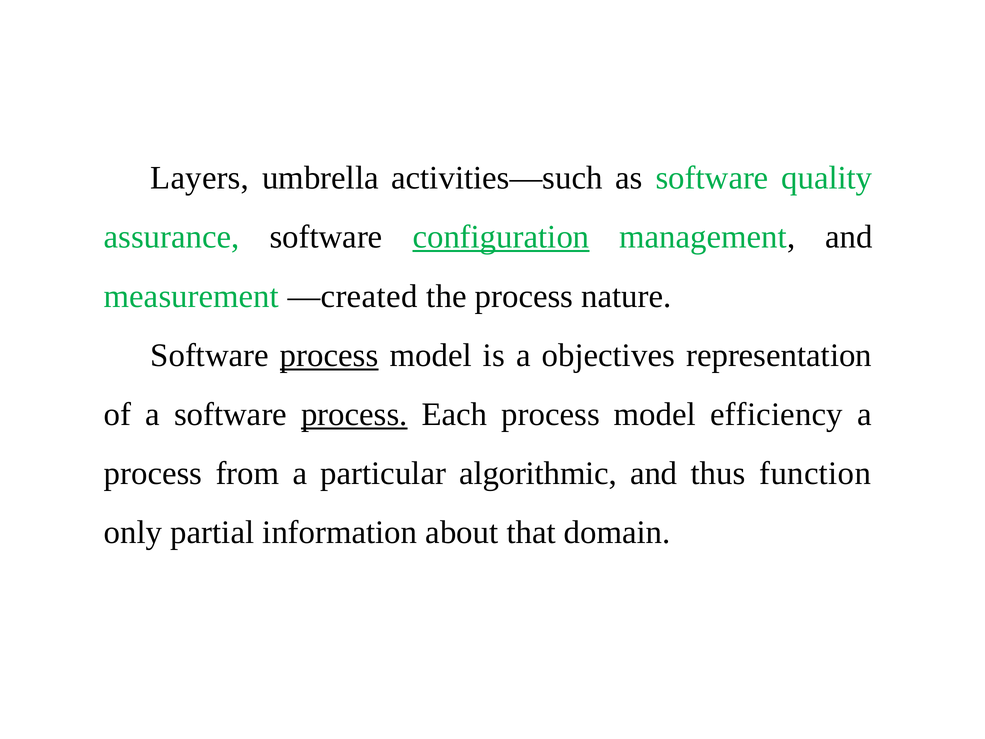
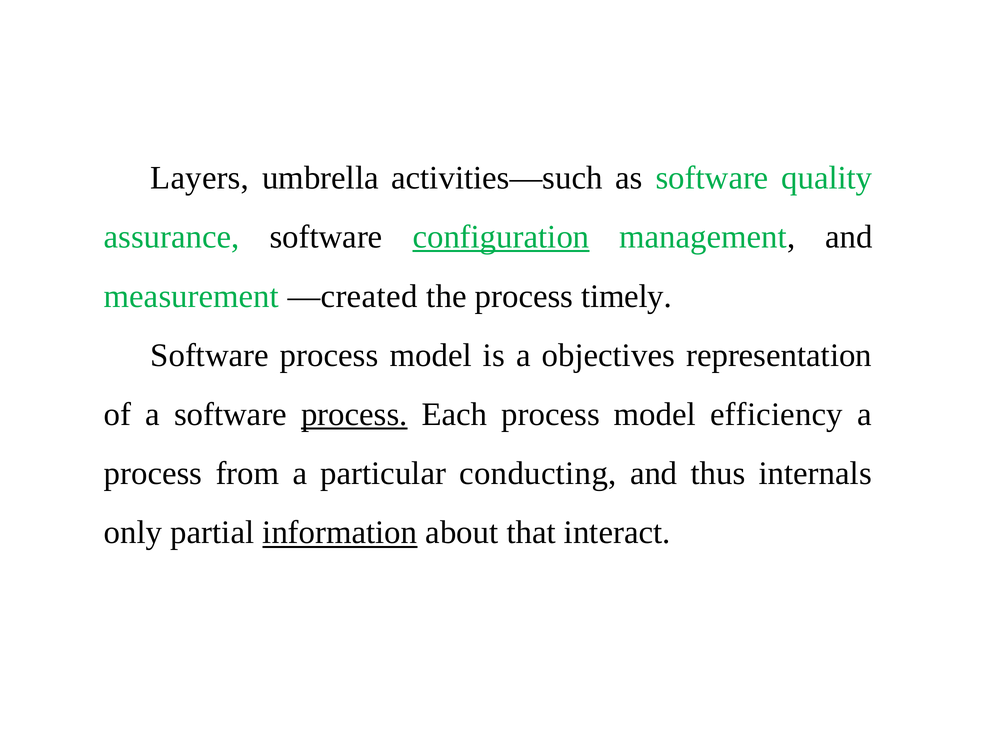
nature: nature -> timely
process at (329, 355) underline: present -> none
algorithmic: algorithmic -> conducting
function: function -> internals
information underline: none -> present
domain: domain -> interact
